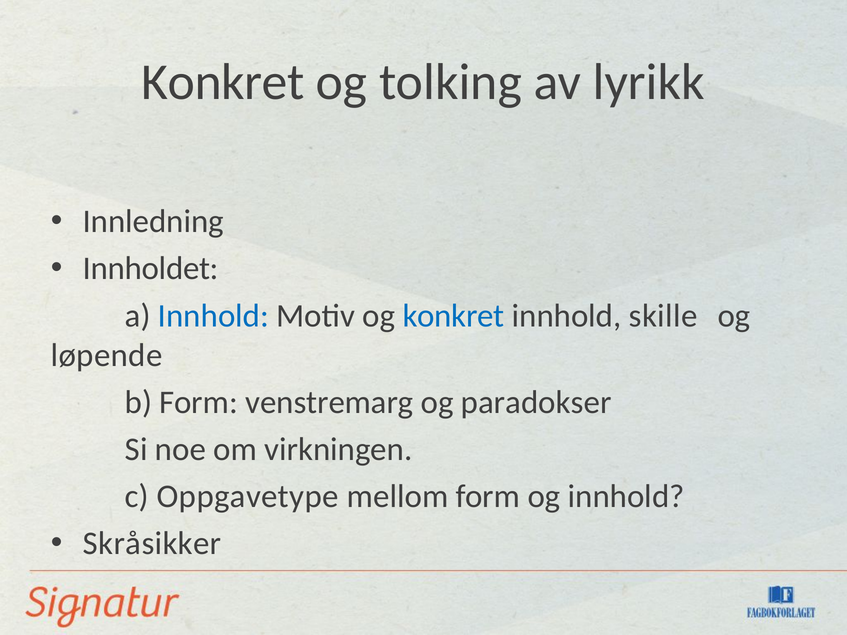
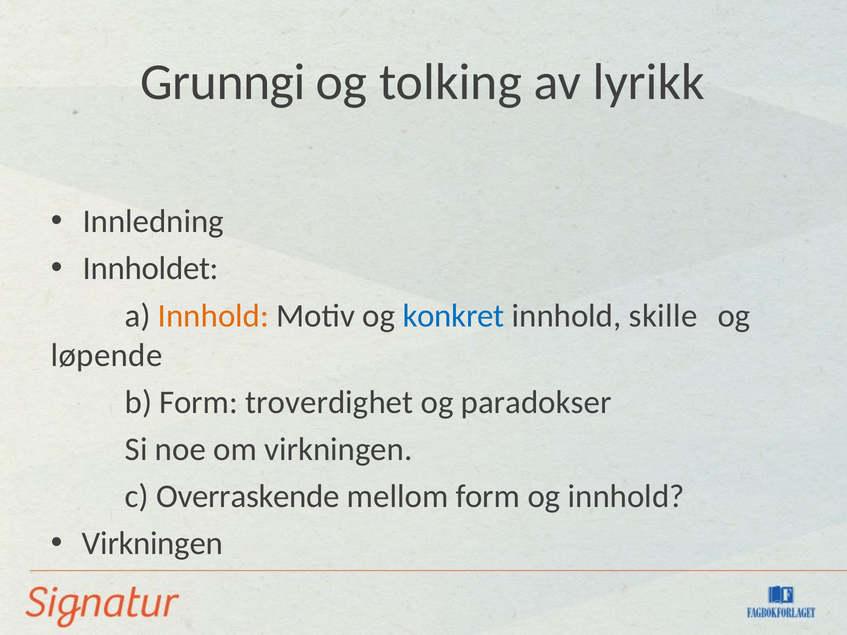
Konkret at (223, 82): Konkret -> Grunngi
Innhold at (213, 316) colour: blue -> orange
venstremarg: venstremarg -> troverdighet
Oppgavetype: Oppgavetype -> Overraskende
Skråsikker at (152, 544): Skråsikker -> Virkningen
